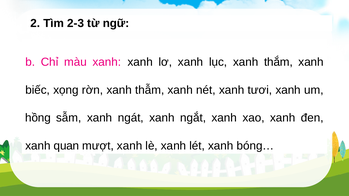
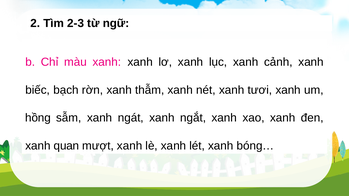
thắm: thắm -> cảnh
xọng: xọng -> bạch
